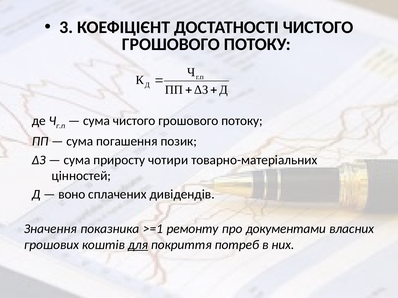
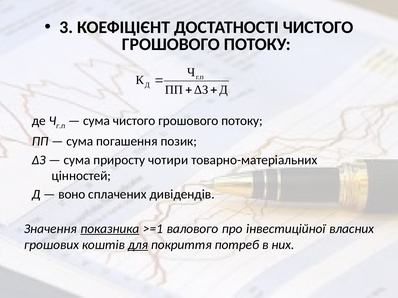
показника underline: none -> present
ремонту: ремонту -> валового
документами: документами -> інвестиційної
